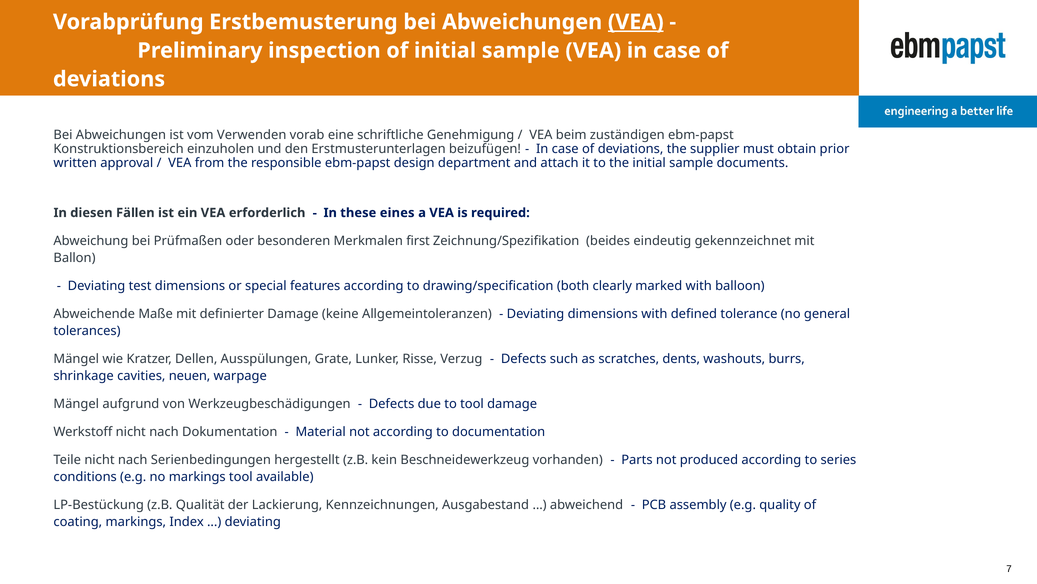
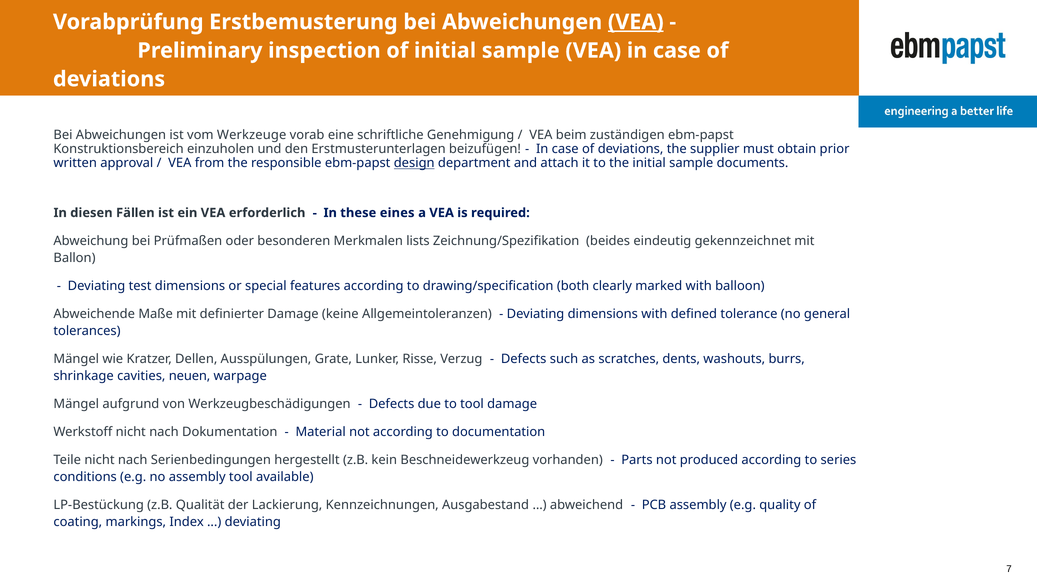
Verwenden: Verwenden -> Werkzeuge
design underline: none -> present
first: first -> lists
no markings: markings -> assembly
